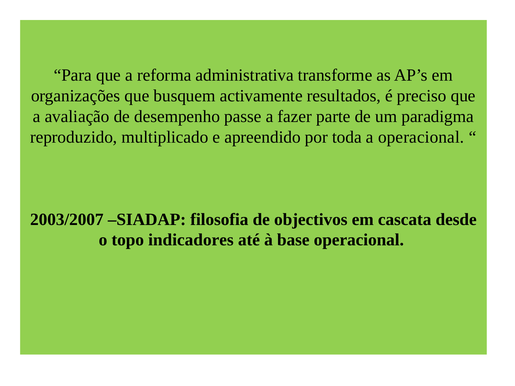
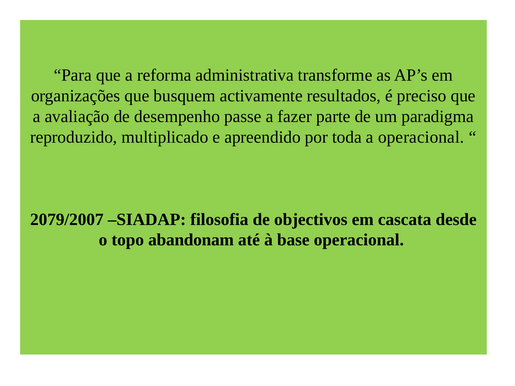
2003/2007: 2003/2007 -> 2079/2007
indicadores: indicadores -> abandonam
